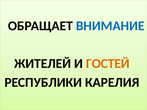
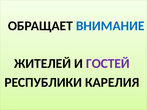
ГОСТЕЙ colour: orange -> purple
